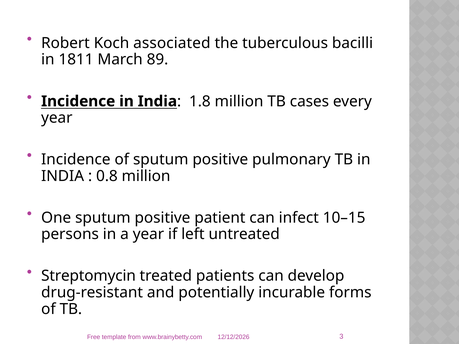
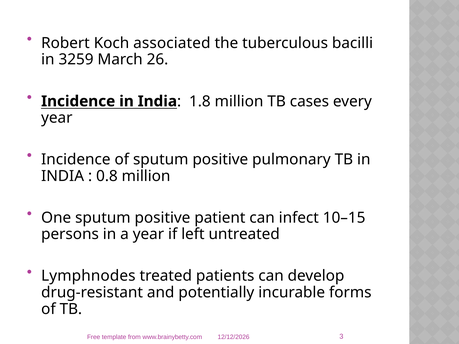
1811: 1811 -> 3259
89: 89 -> 26
Streptomycin: Streptomycin -> Lymphnodes
